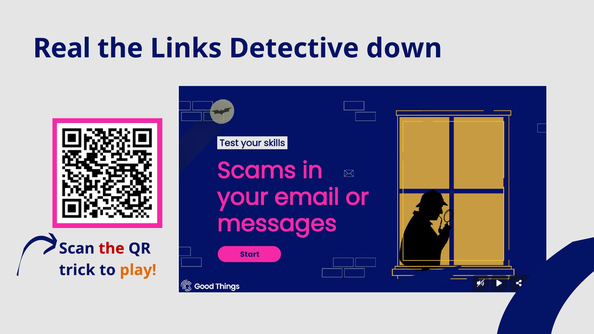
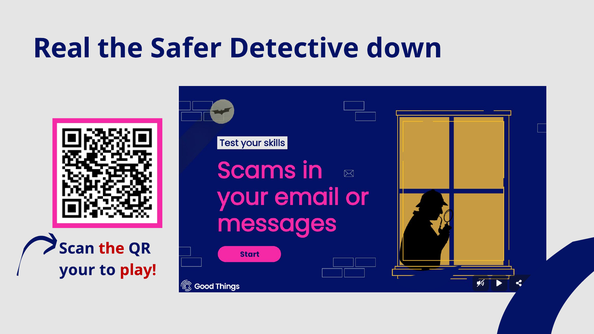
Links: Links -> Safer
trick: trick -> your
play colour: orange -> red
